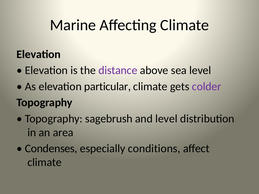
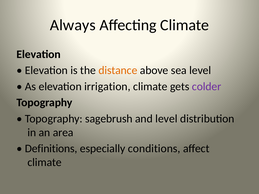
Marine: Marine -> Always
distance colour: purple -> orange
particular: particular -> irrigation
Condenses: Condenses -> Definitions
